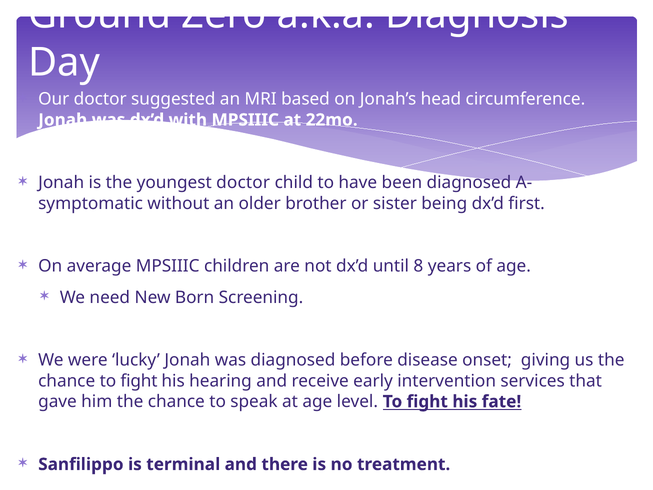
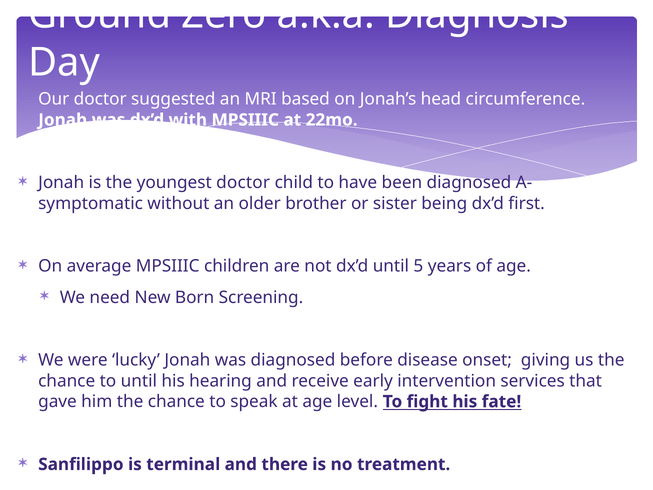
8: 8 -> 5
chance to fight: fight -> until
